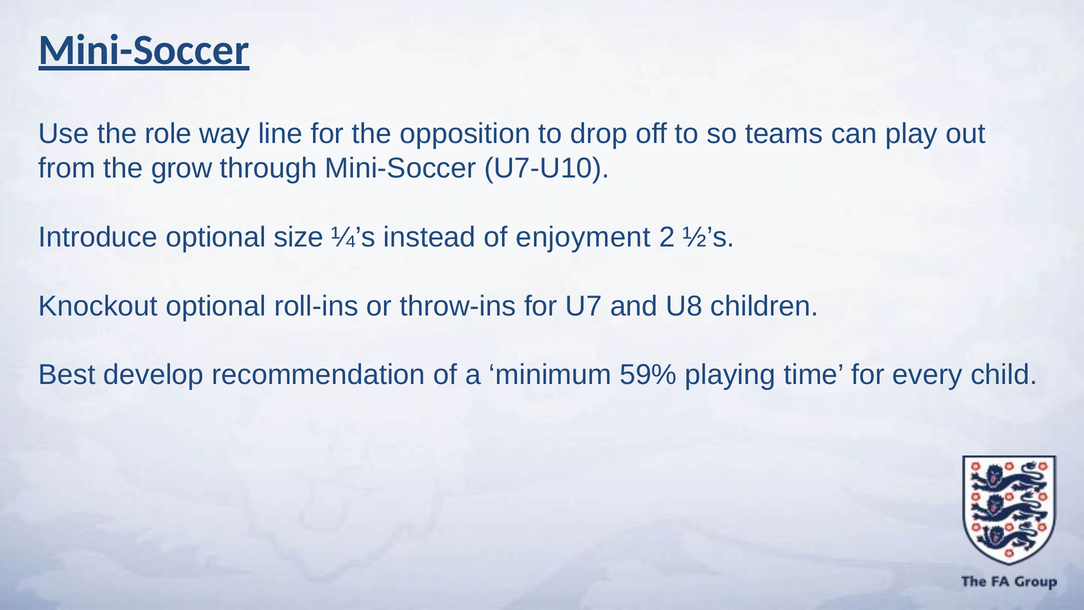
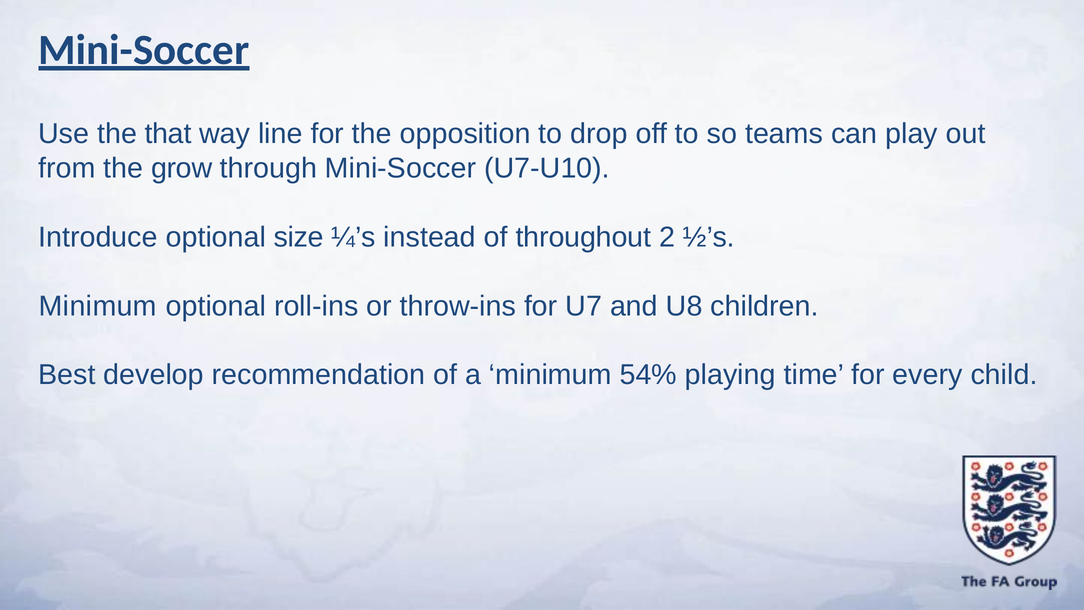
role: role -> that
enjoyment: enjoyment -> throughout
Knockout at (98, 306): Knockout -> Minimum
59%: 59% -> 54%
